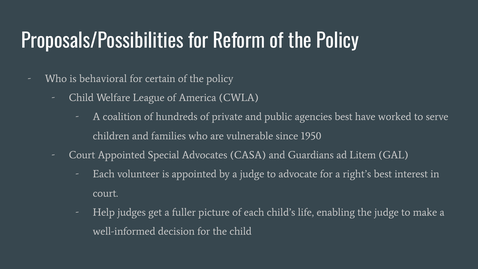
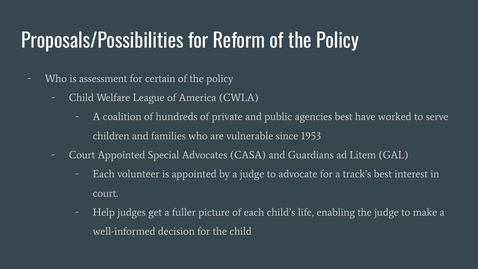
behavioral: behavioral -> assessment
1950: 1950 -> 1953
right’s: right’s -> track’s
